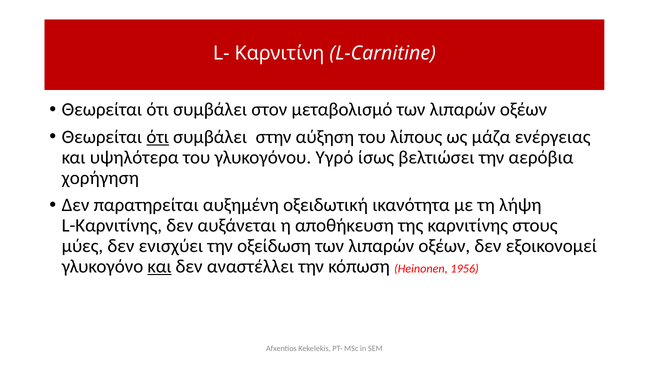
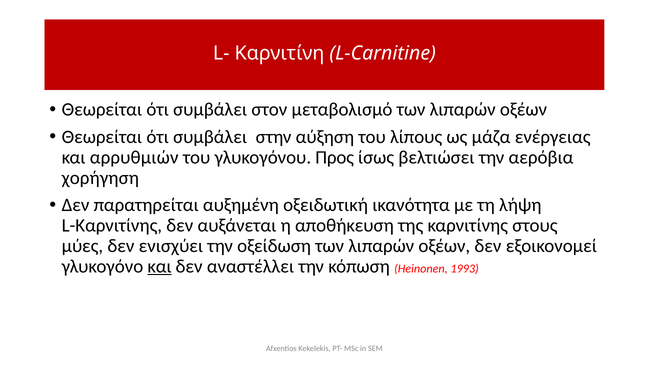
ότι at (158, 137) underline: present -> none
υψηλότερα: υψηλότερα -> αρρυθμιών
Υγρό: Υγρό -> Προς
1956: 1956 -> 1993
